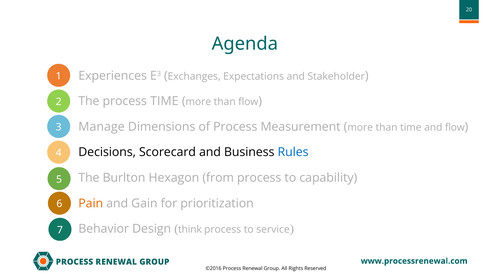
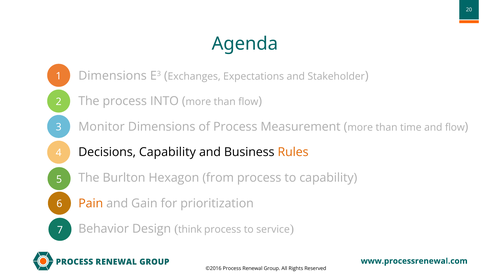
Experiences at (113, 76): Experiences -> Dimensions
process TIME: TIME -> INTO
Manage: Manage -> Monitor
Decisions Scorecard: Scorecard -> Capability
Rules colour: blue -> orange
